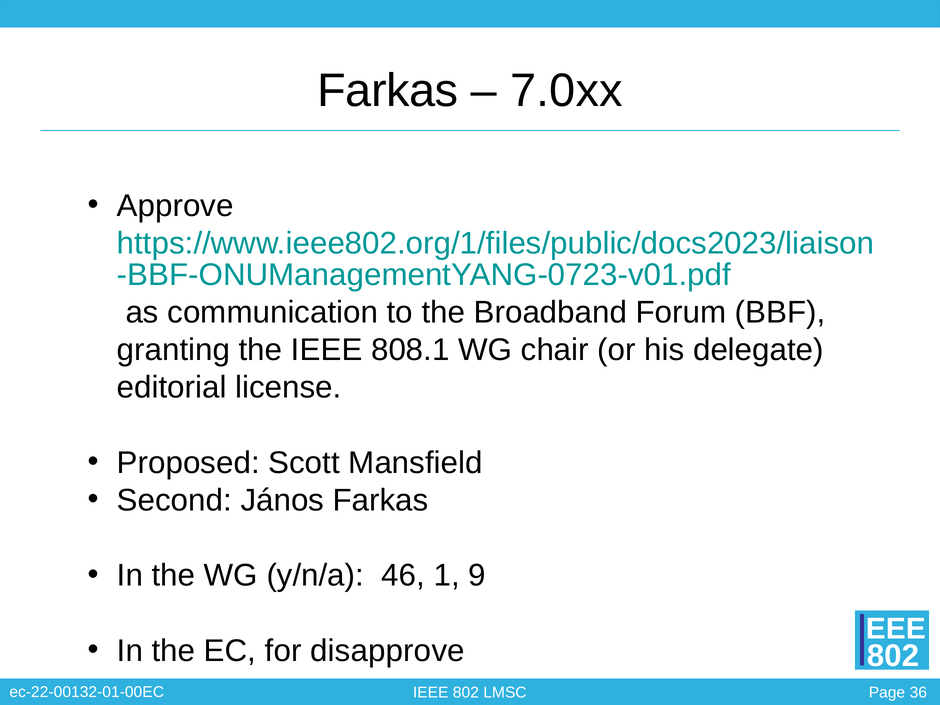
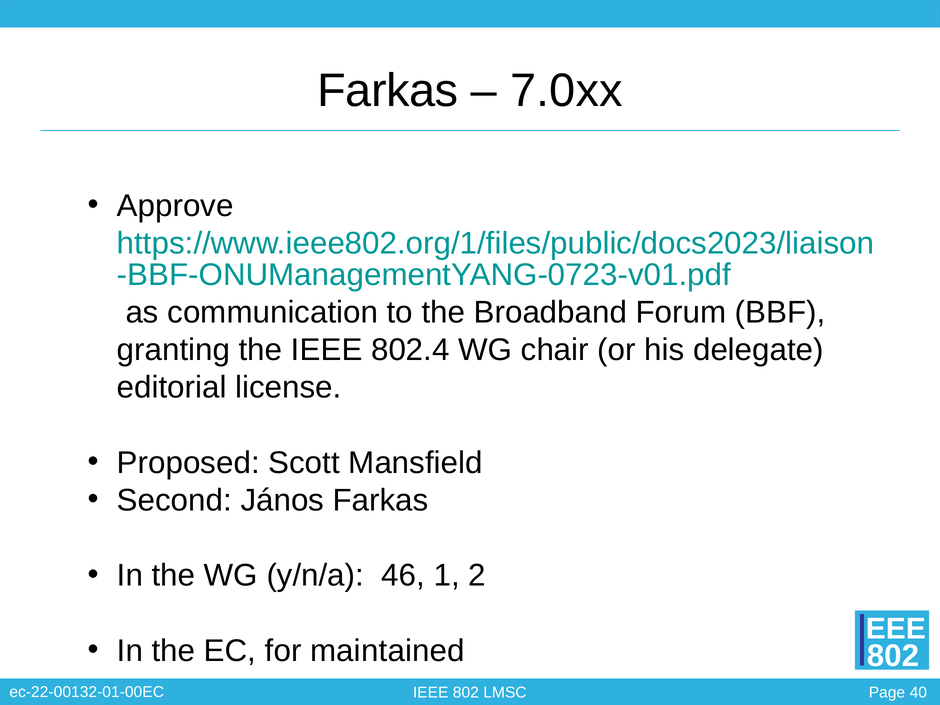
808.1: 808.1 -> 802.4
9: 9 -> 2
disapprove: disapprove -> maintained
36: 36 -> 40
